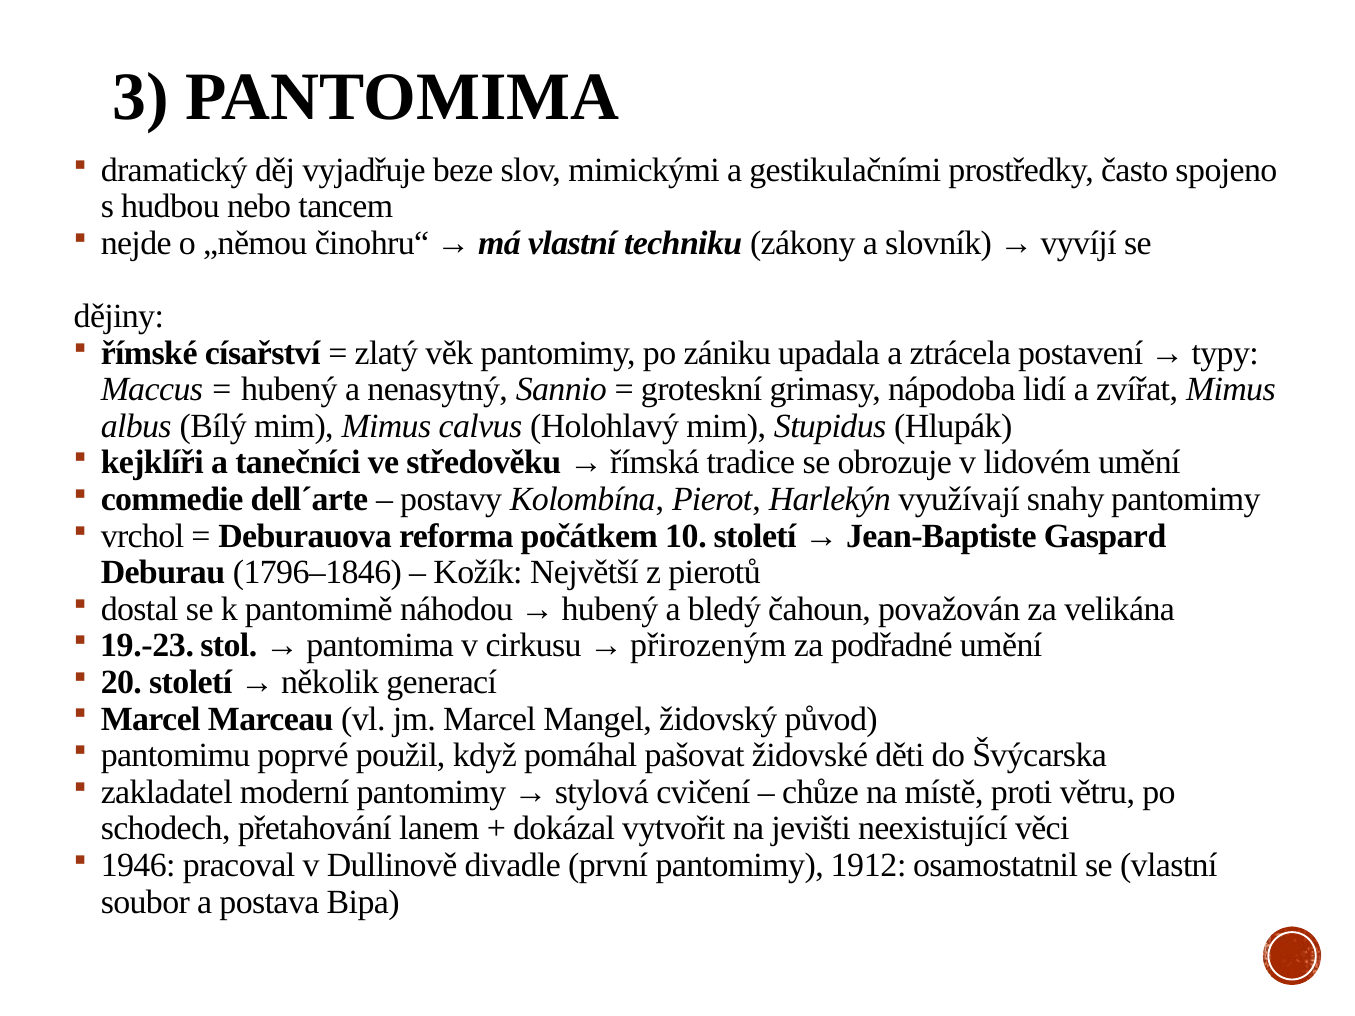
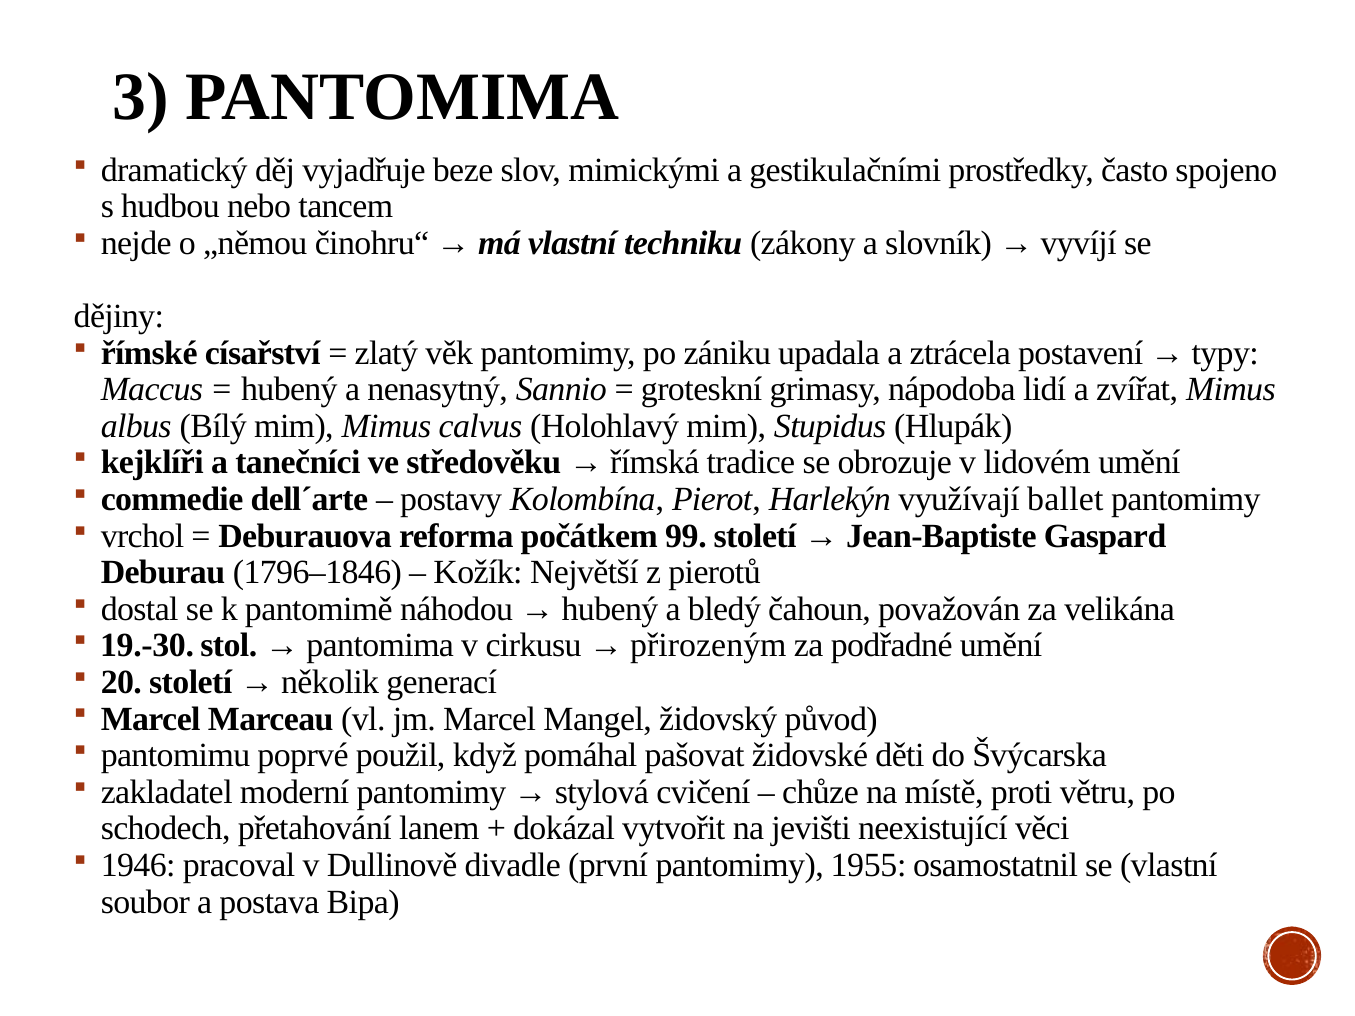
snahy: snahy -> ballet
10: 10 -> 99
19.-23: 19.-23 -> 19.-30
1912: 1912 -> 1955
